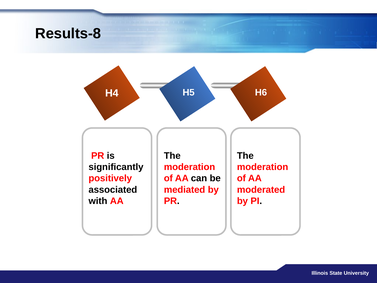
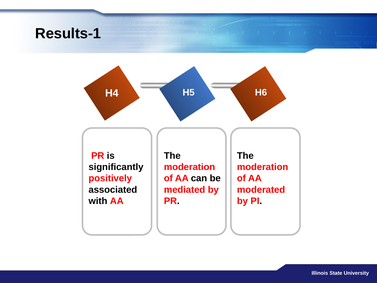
Results-8: Results-8 -> Results-1
